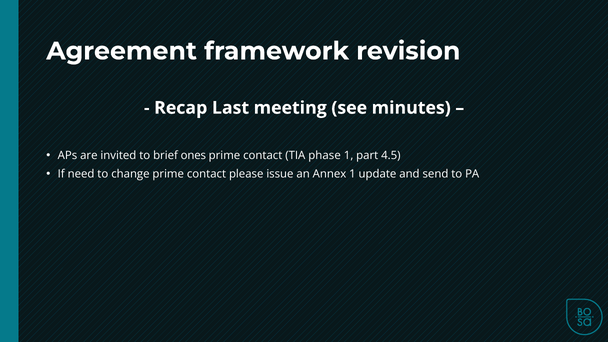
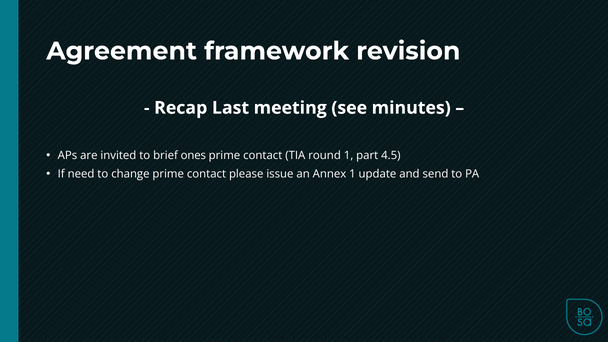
phase: phase -> round
